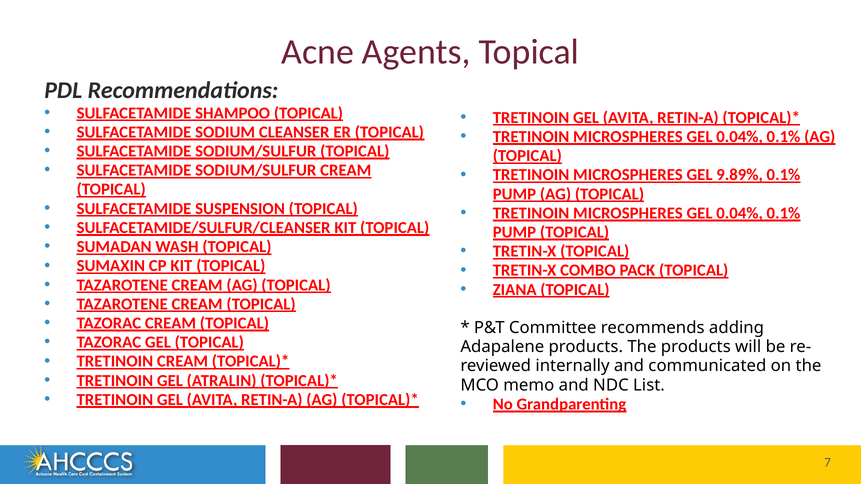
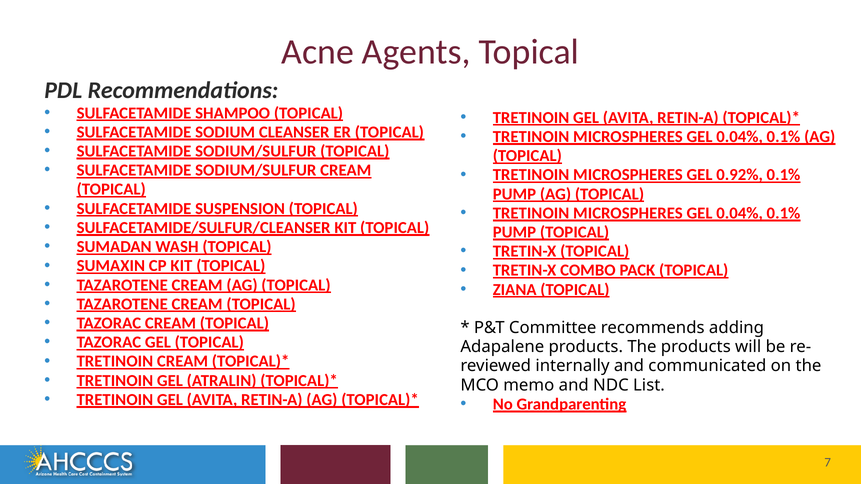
9.89%: 9.89% -> 0.92%
